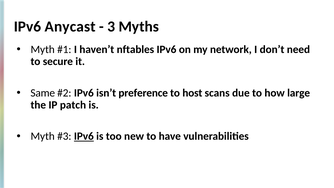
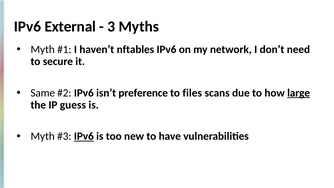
Anycast: Anycast -> External
host: host -> files
large underline: none -> present
patch: patch -> guess
